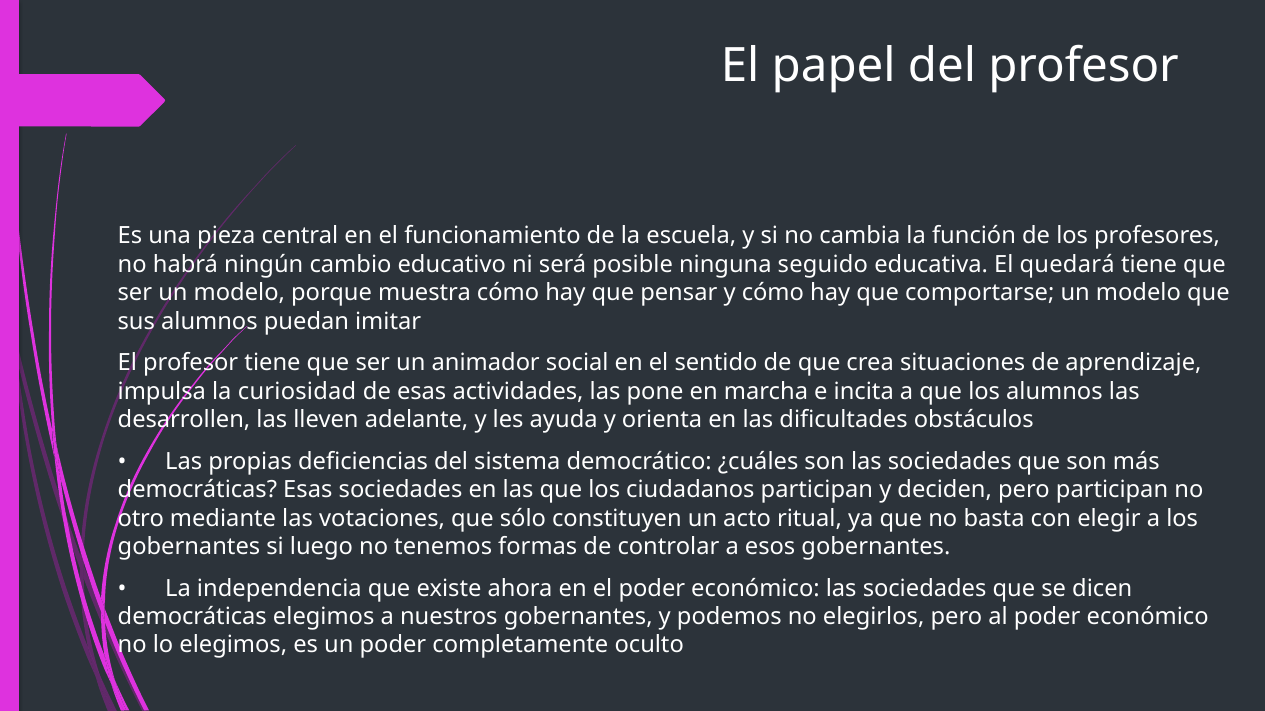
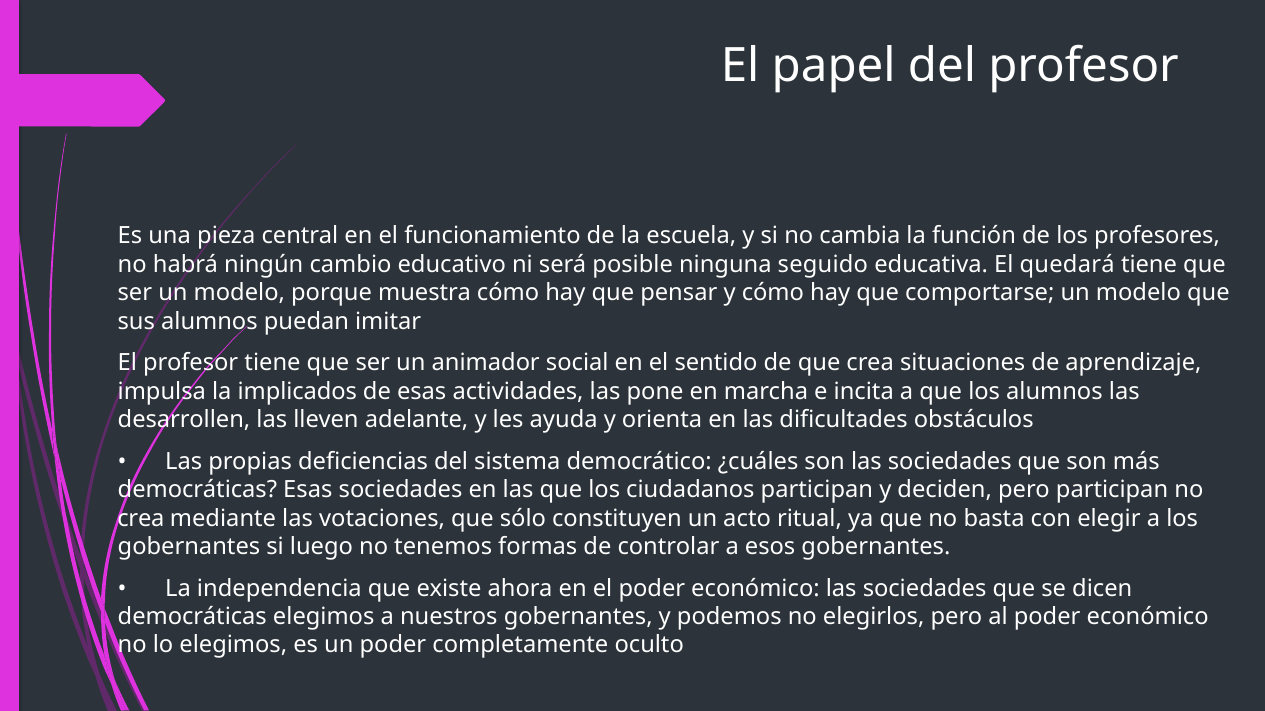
curiosidad: curiosidad -> implicados
otro at (141, 519): otro -> crea
